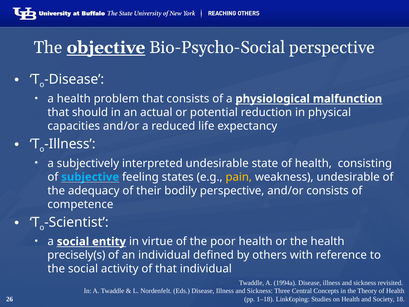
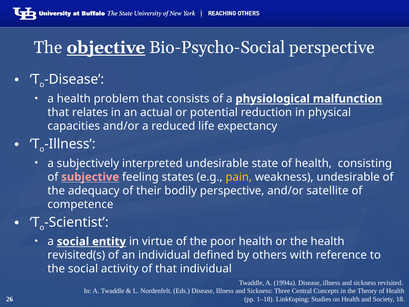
should: should -> relates
subjective colour: light blue -> pink
and/or consists: consists -> satellite
precisely(s: precisely(s -> revisited(s
